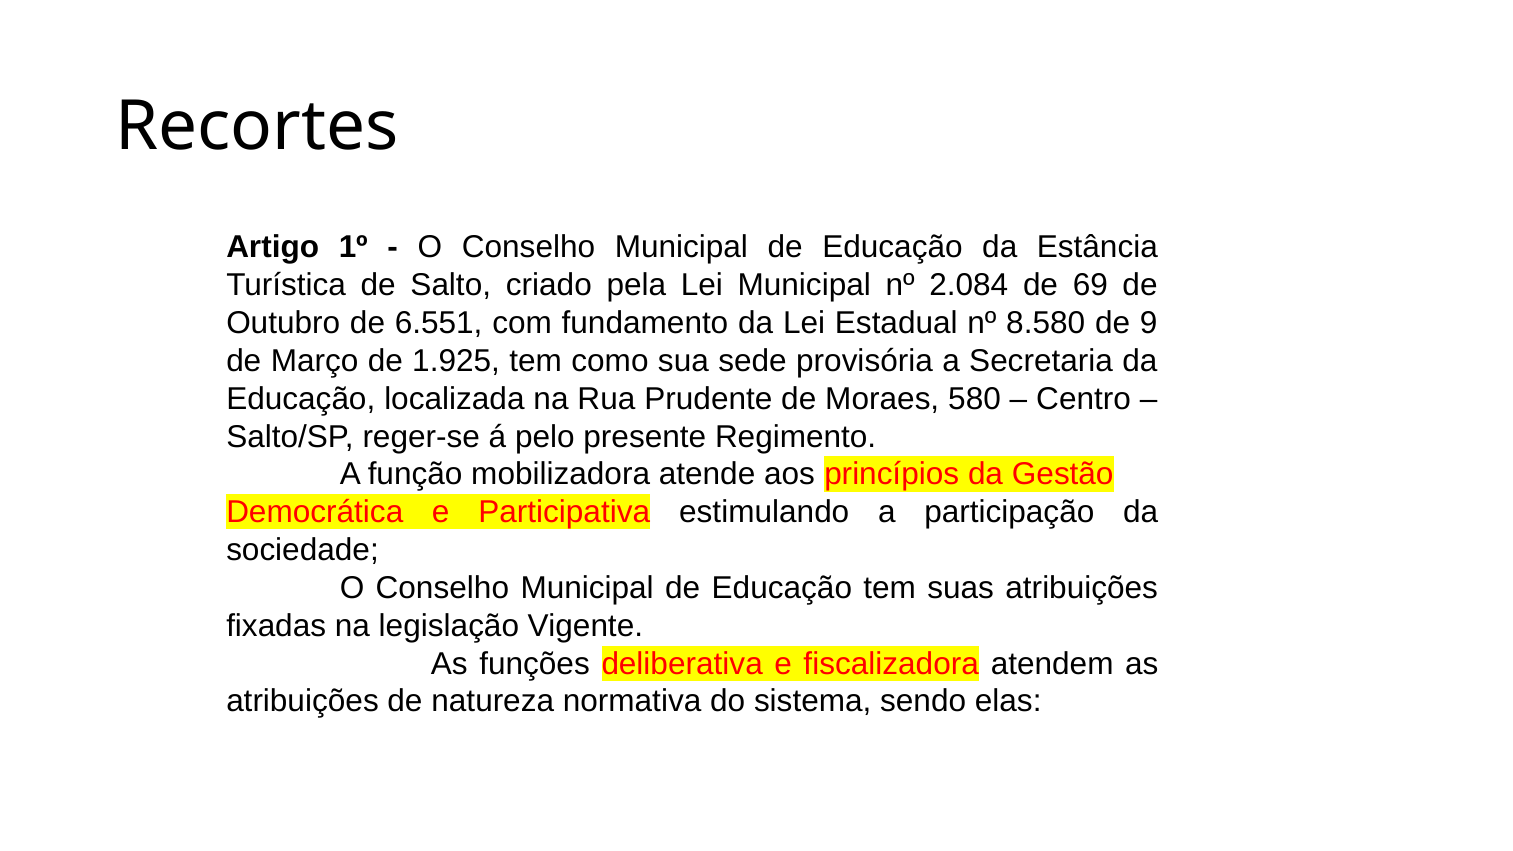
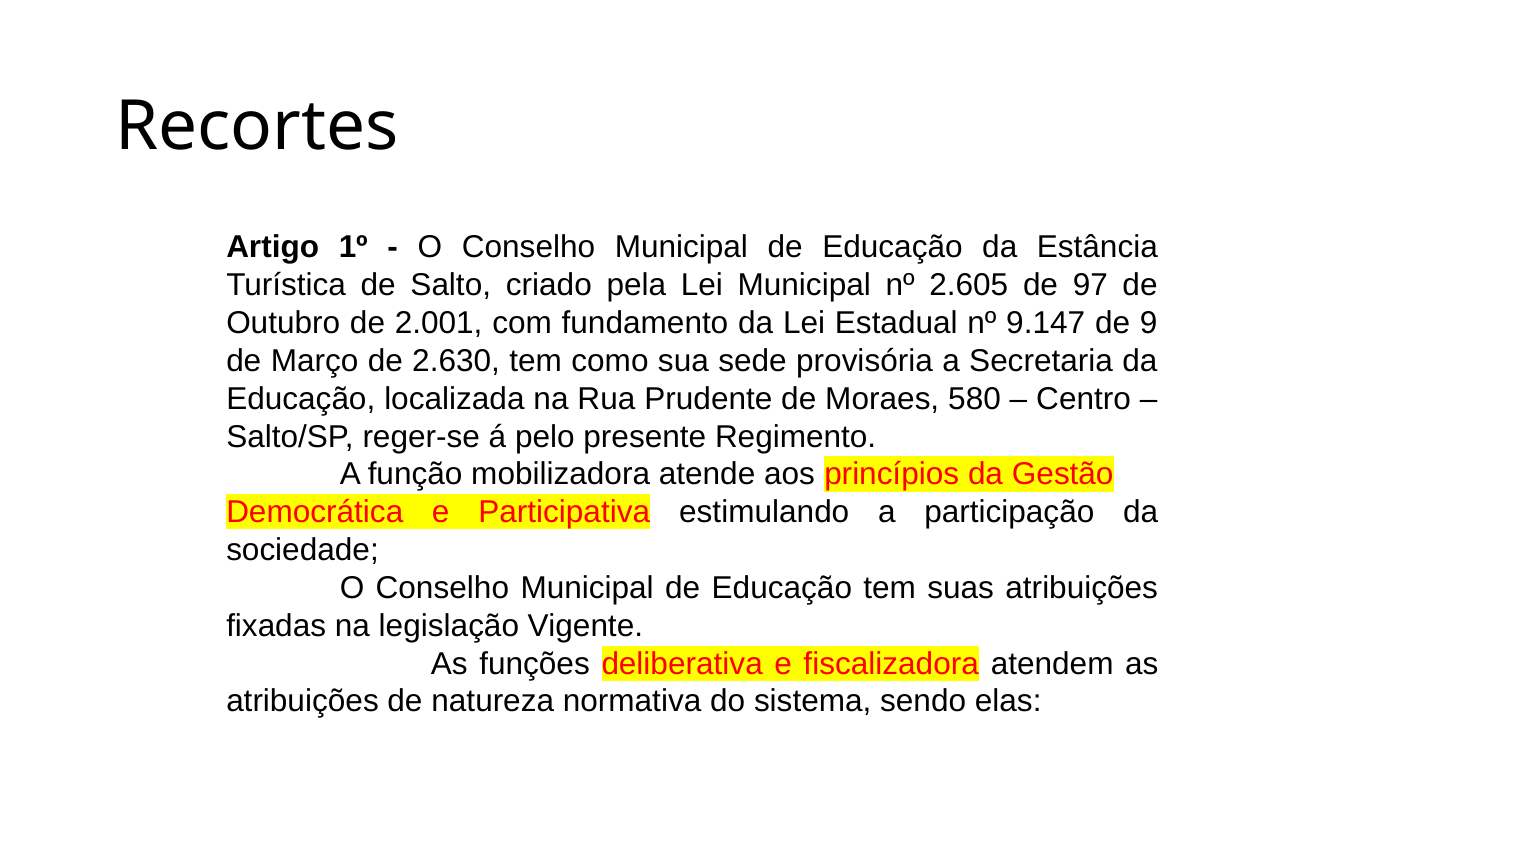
2.084: 2.084 -> 2.605
69: 69 -> 97
6.551: 6.551 -> 2.001
8.580: 8.580 -> 9.147
1.925: 1.925 -> 2.630
